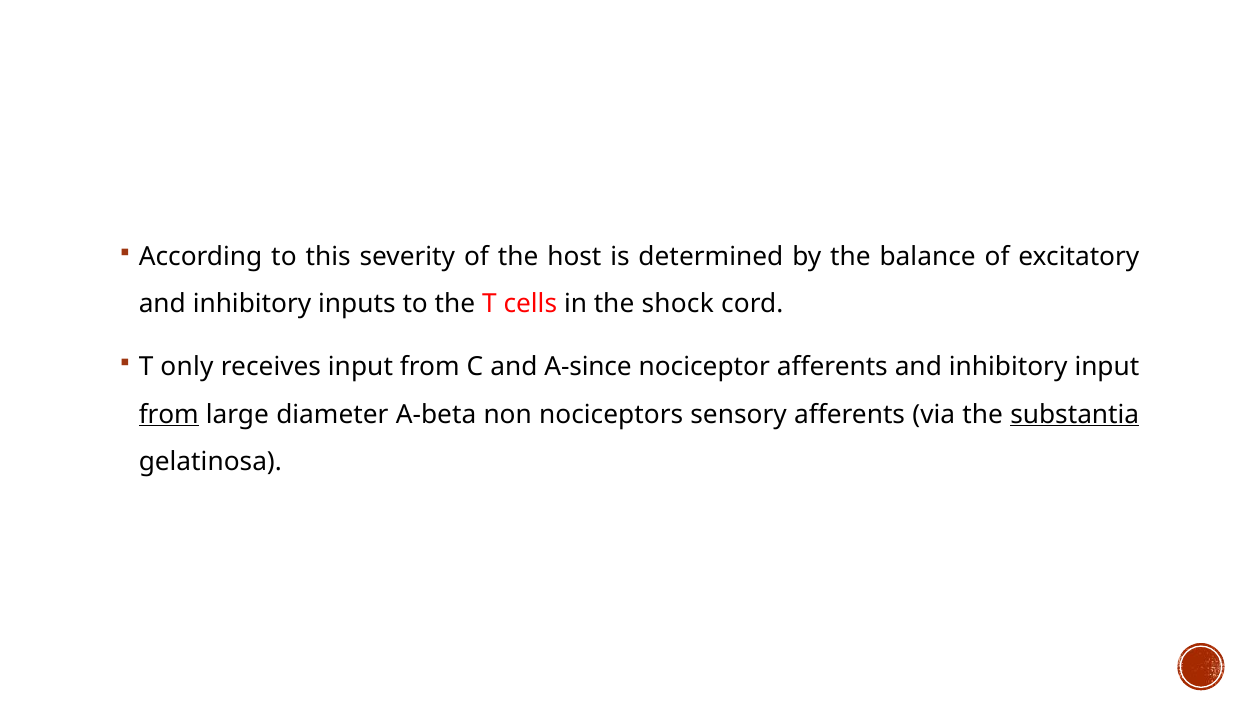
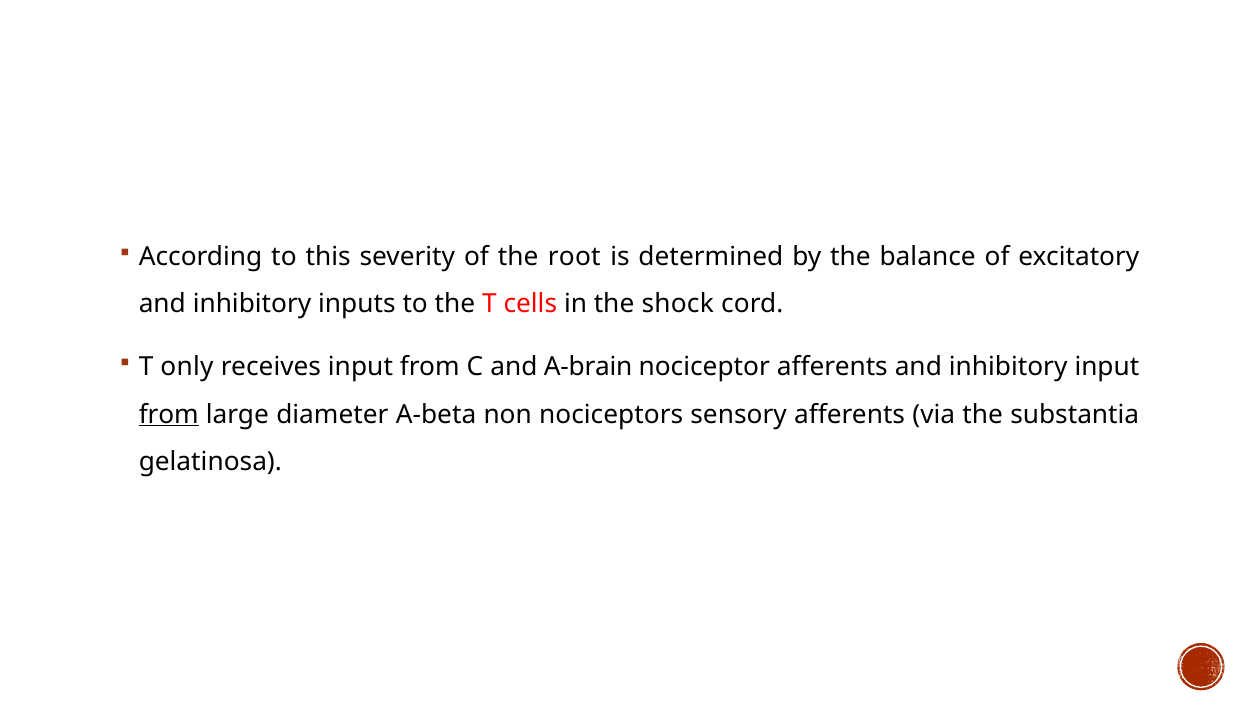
host: host -> root
A-since: A-since -> A-brain
substantia underline: present -> none
